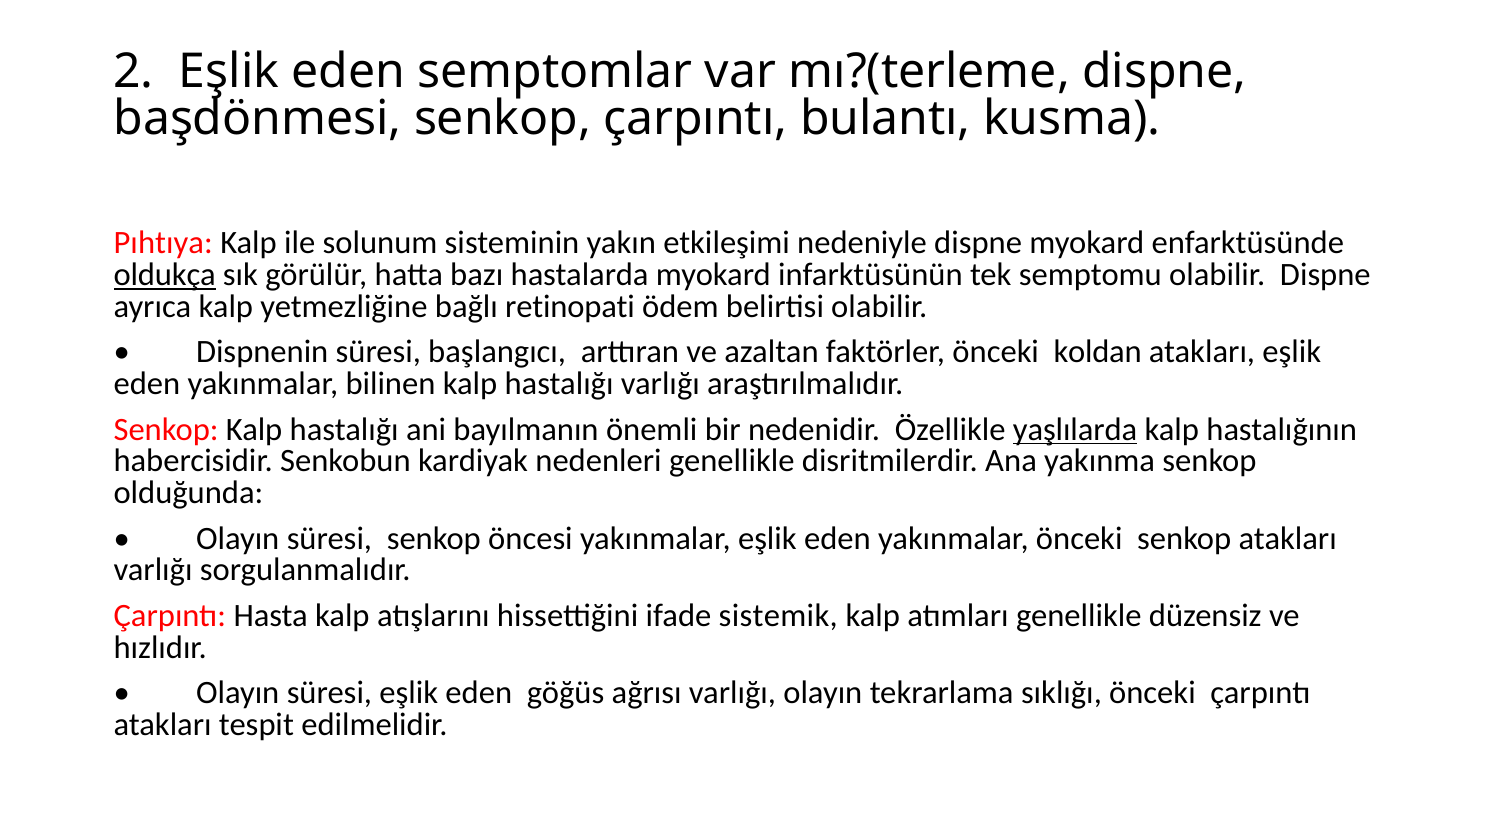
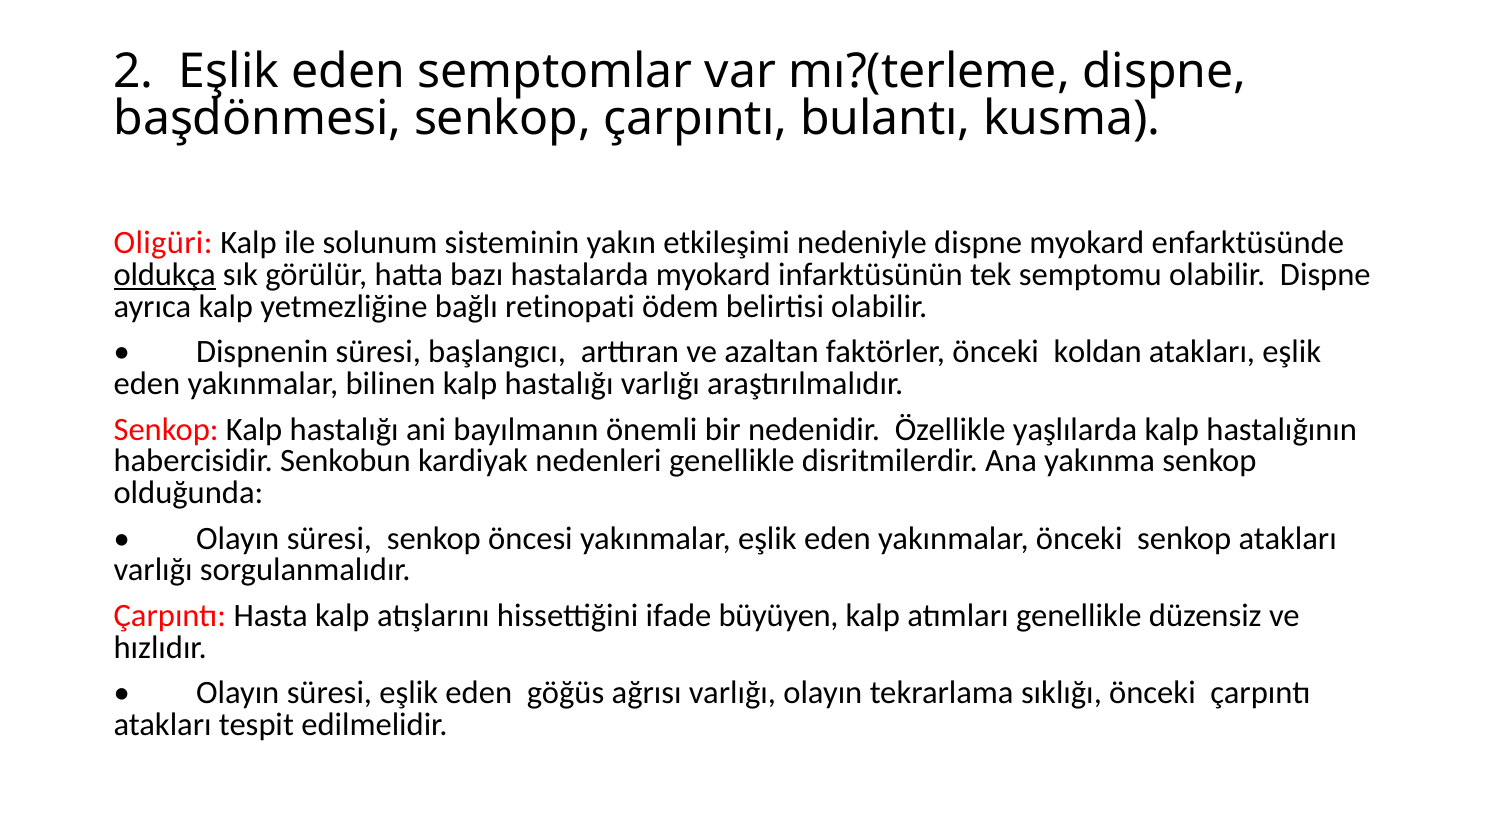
Pıhtıya: Pıhtıya -> Oligüri
yaşlılarda underline: present -> none
sistemik: sistemik -> büyüyen
